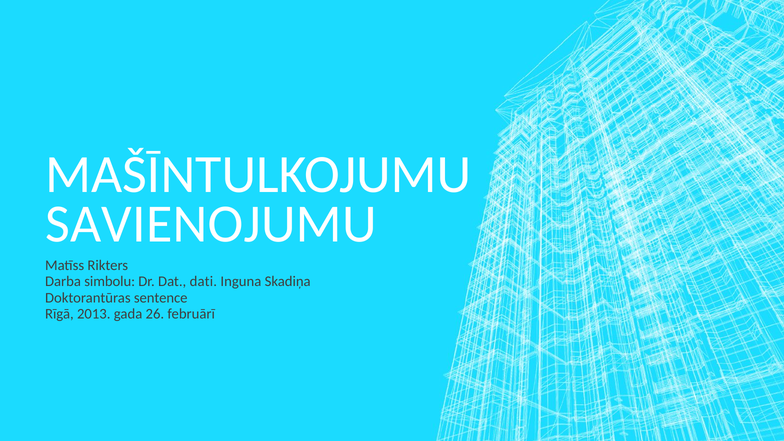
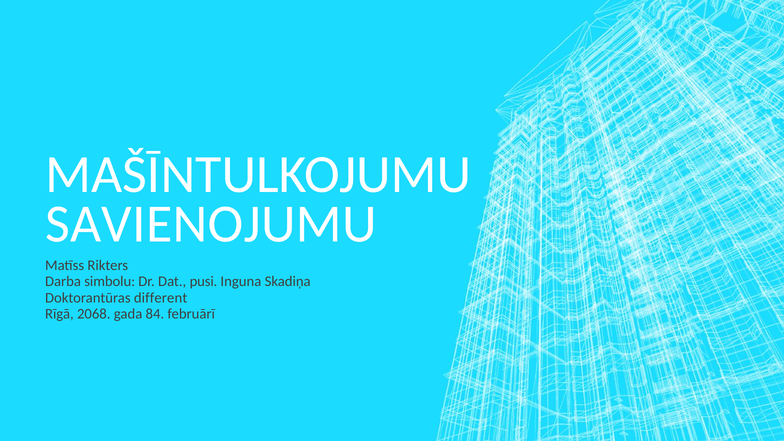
dati: dati -> pusi
sentence: sentence -> different
2013: 2013 -> 2068
26: 26 -> 84
